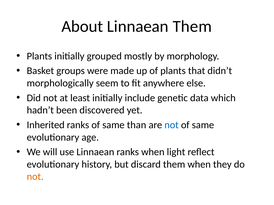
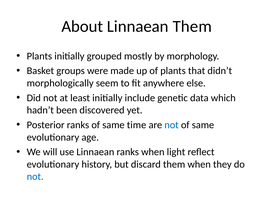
Inherited: Inherited -> Posterior
than: than -> time
not at (35, 177) colour: orange -> blue
